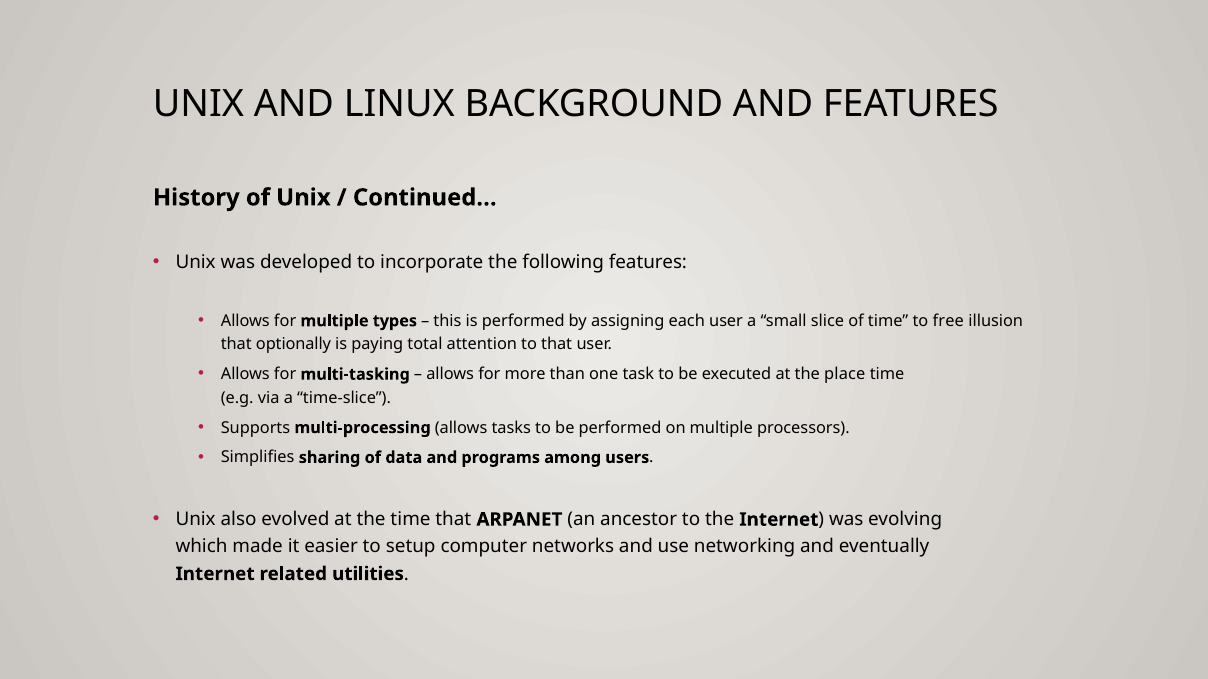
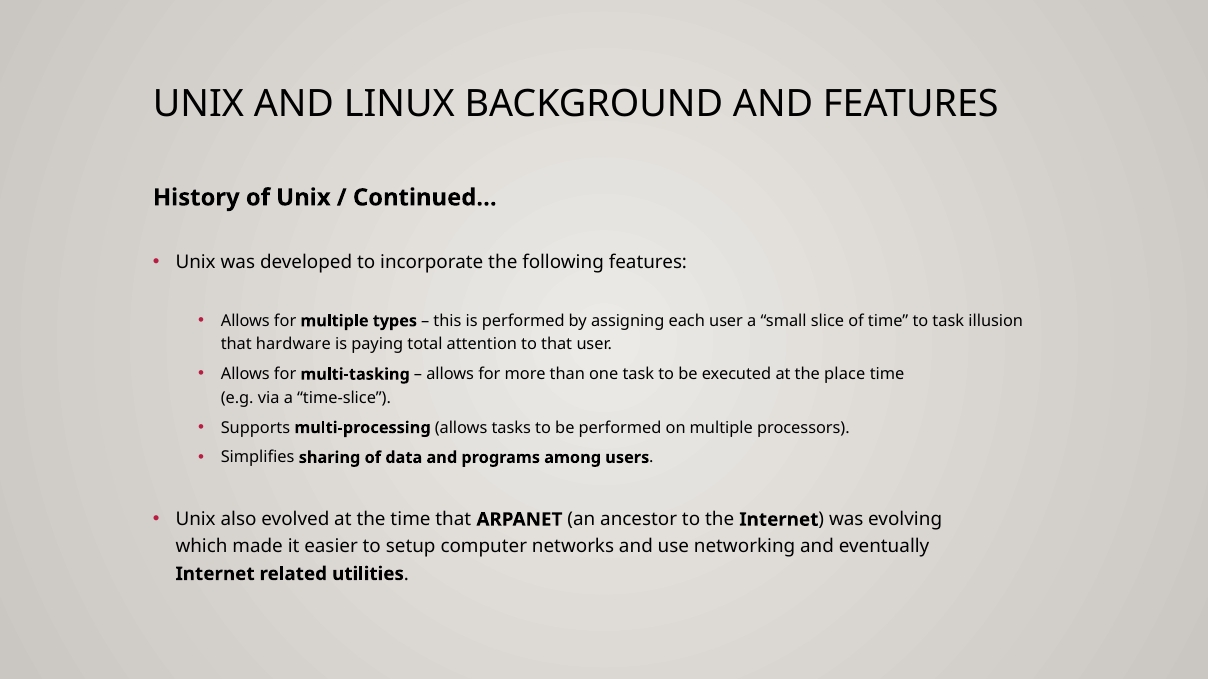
to free: free -> task
optionally: optionally -> hardware
